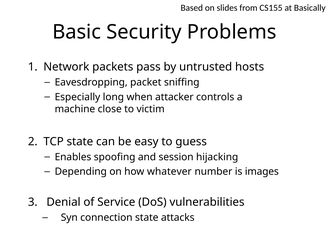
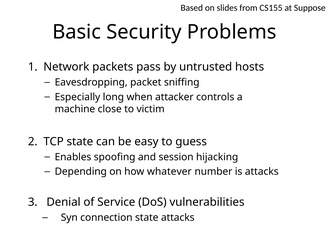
Basically: Basically -> Suppose
is images: images -> attacks
